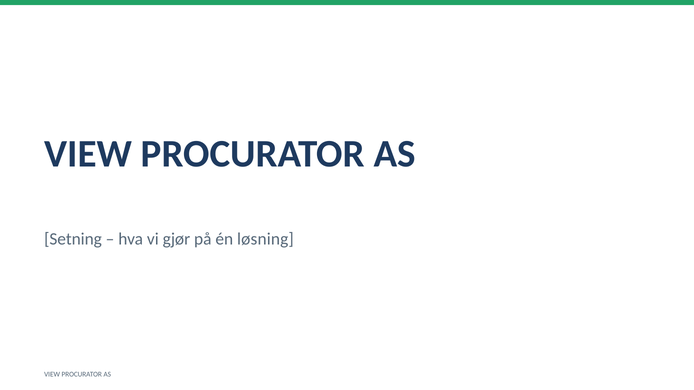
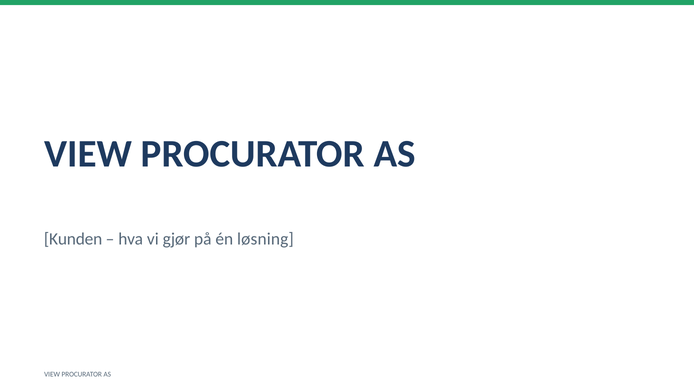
Setning: Setning -> Kunden
